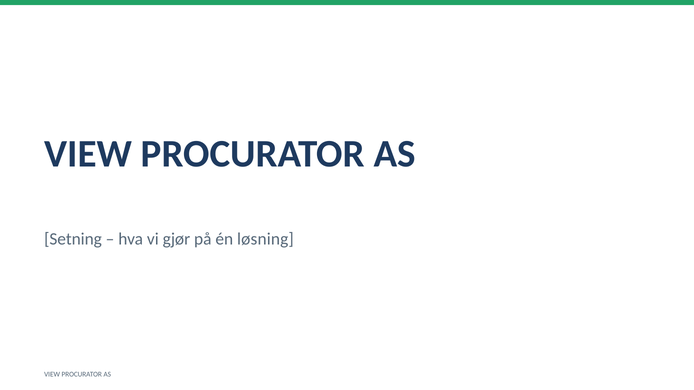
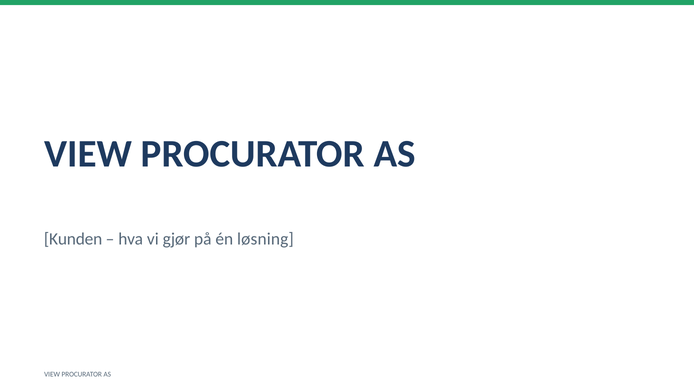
Setning: Setning -> Kunden
